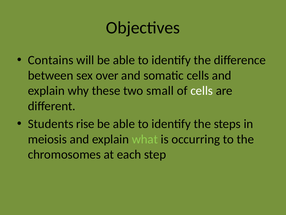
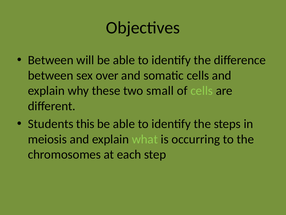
Contains at (51, 60): Contains -> Between
cells at (202, 91) colour: white -> light green
rise: rise -> this
